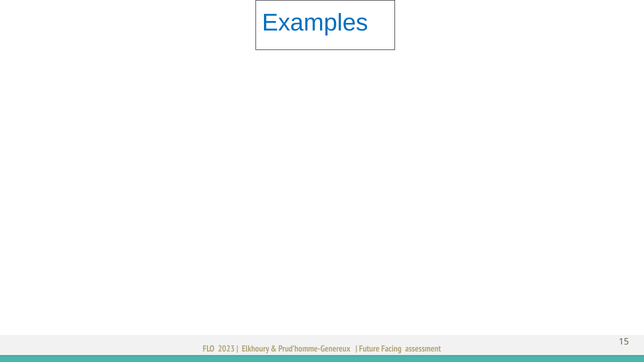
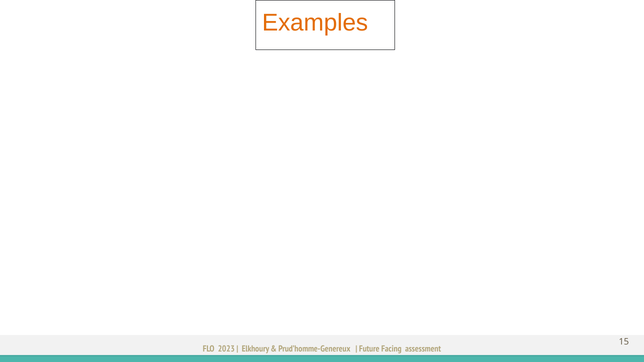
Examples colour: blue -> orange
